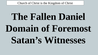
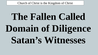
Daniel: Daniel -> Called
Foremost: Foremost -> Diligence
